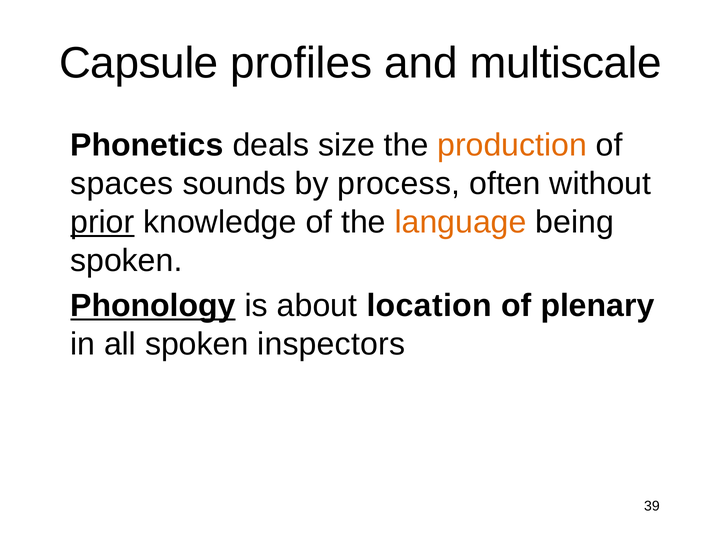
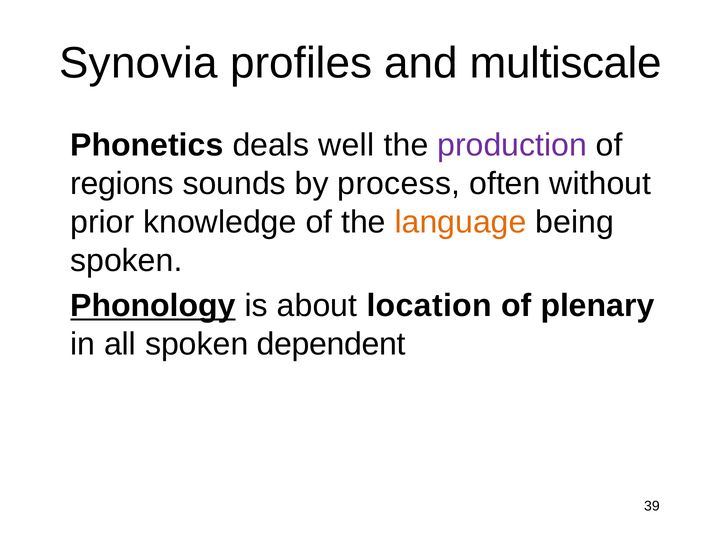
Capsule: Capsule -> Synovia
size: size -> well
production colour: orange -> purple
spaces: spaces -> regions
prior underline: present -> none
inspectors: inspectors -> dependent
